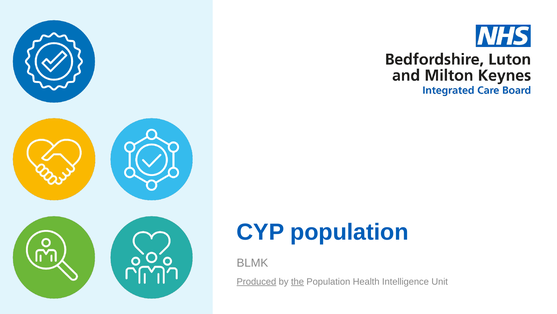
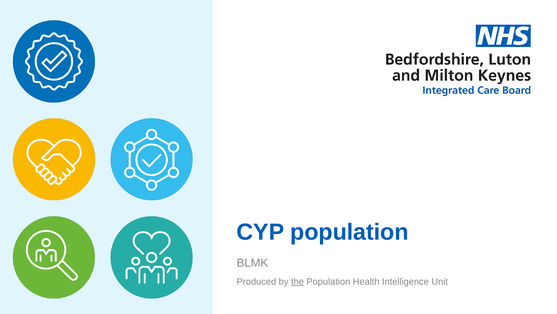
Produced underline: present -> none
